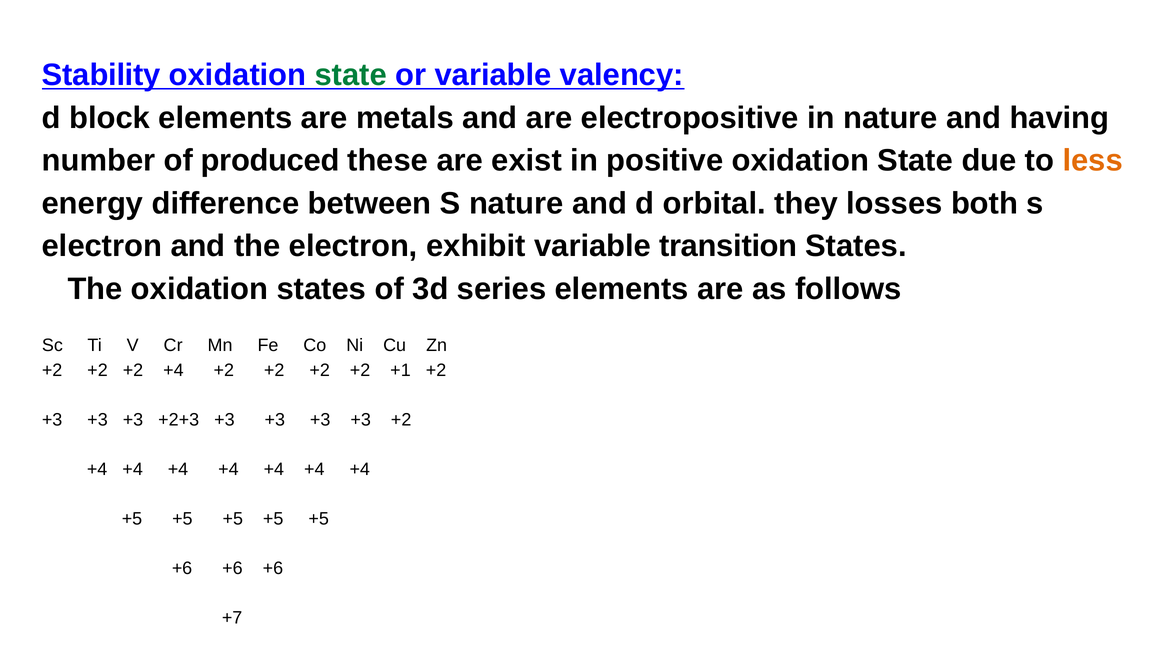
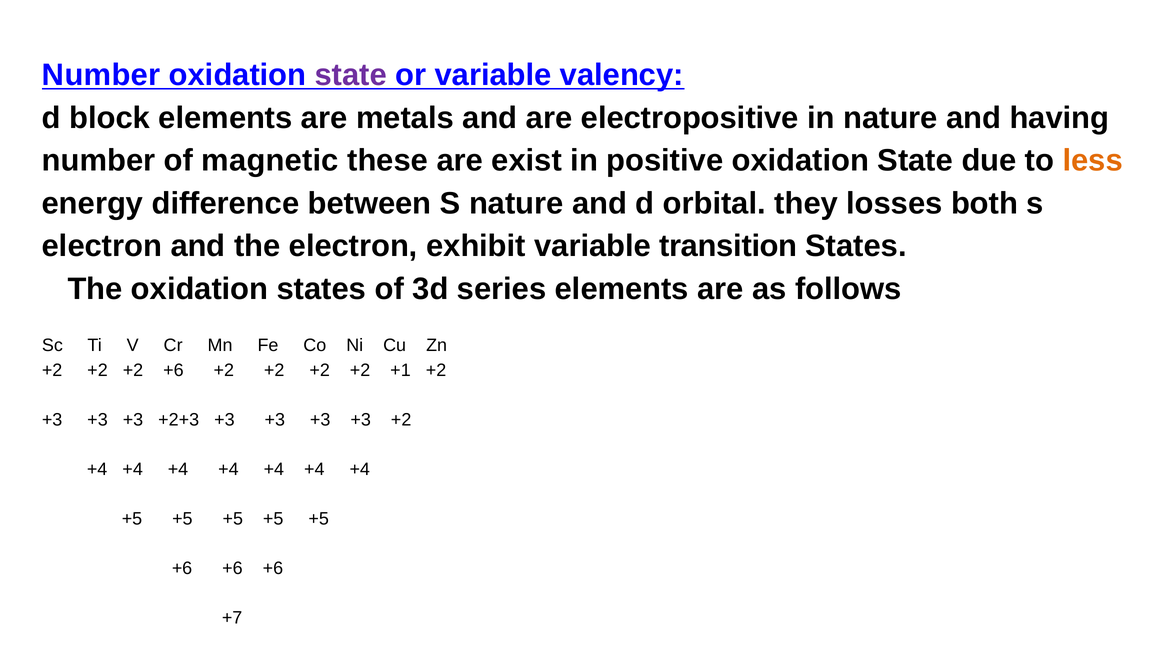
Stability at (101, 75): Stability -> Number
state at (351, 75) colour: green -> purple
produced: produced -> magnetic
+2 +2 +4: +4 -> +6
